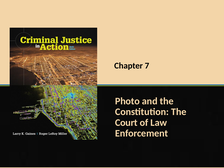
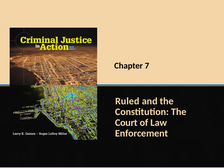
Photo: Photo -> Ruled
